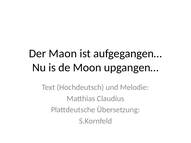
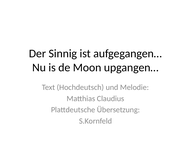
Maon: Maon -> Sinnig
